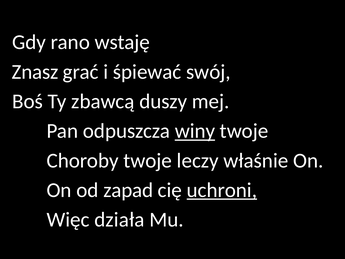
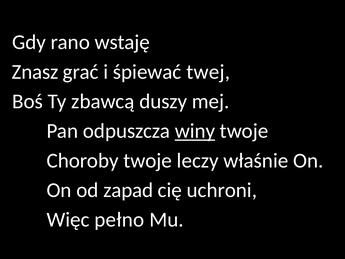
swój: swój -> twej
uchroni underline: present -> none
działa: działa -> pełno
